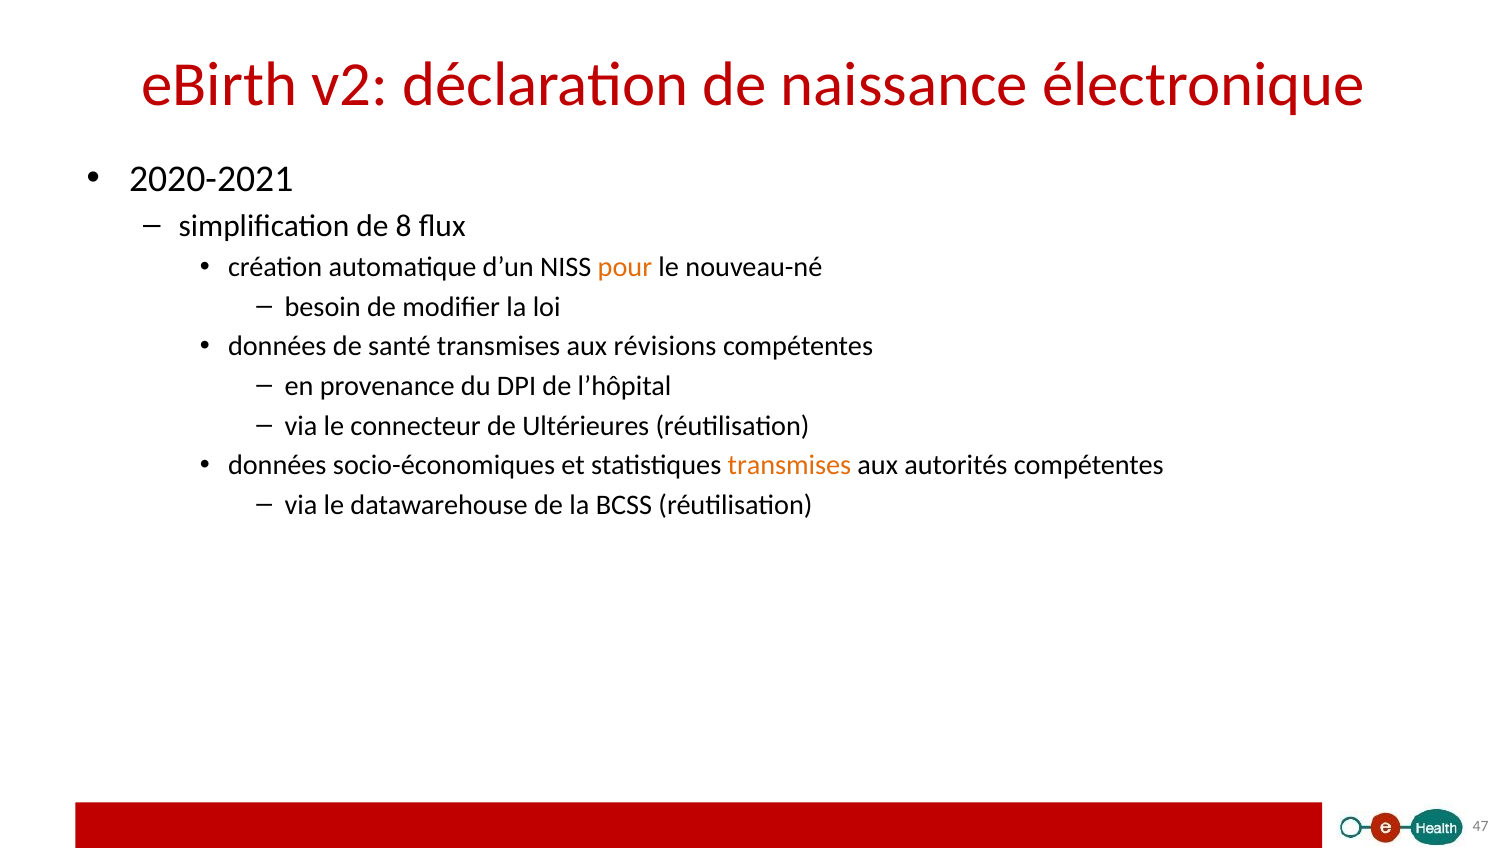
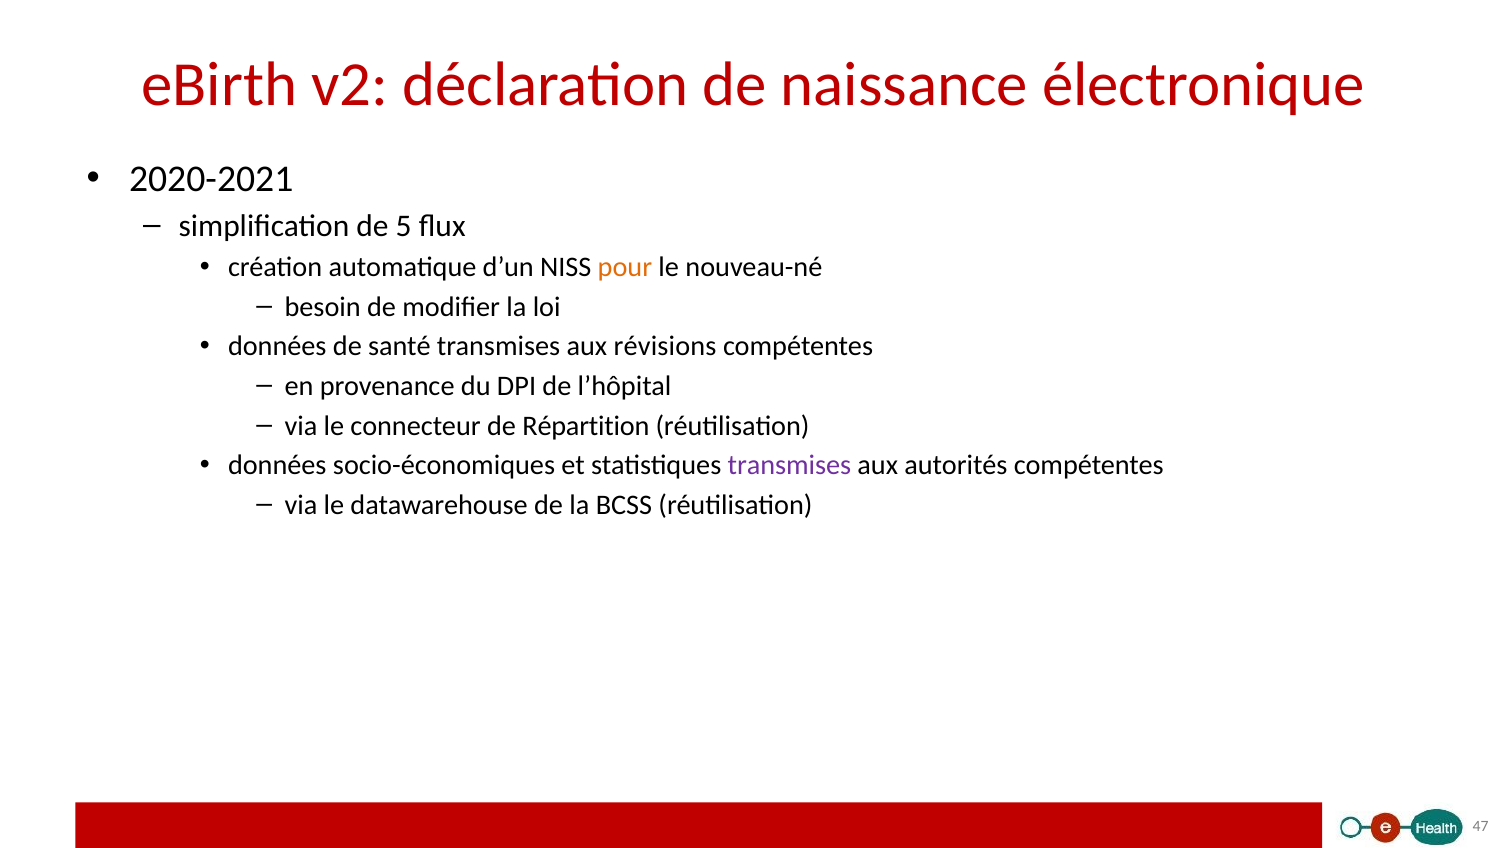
8: 8 -> 5
Ultérieures: Ultérieures -> Répartition
transmises at (789, 465) colour: orange -> purple
